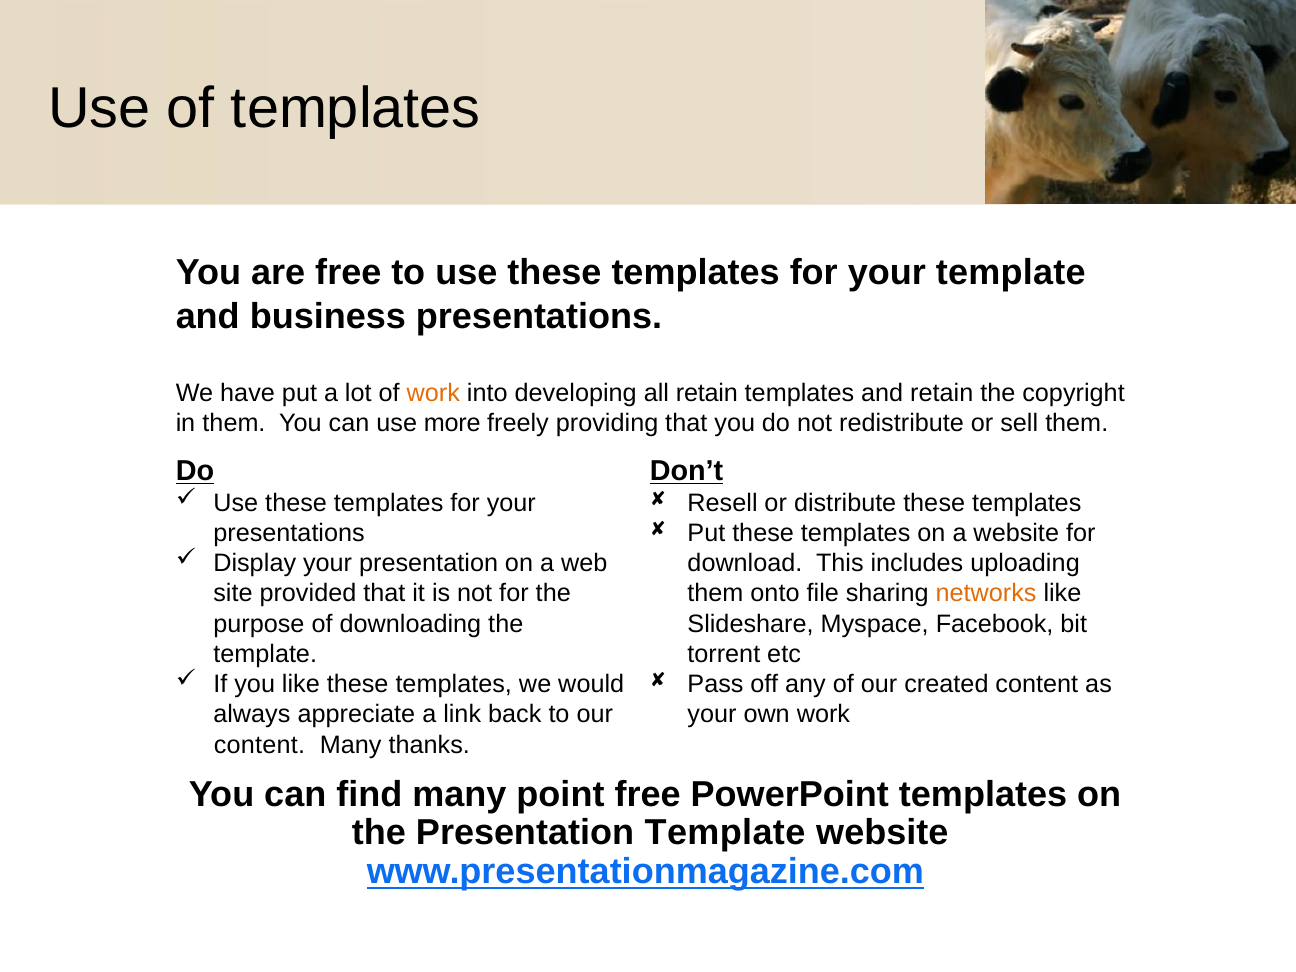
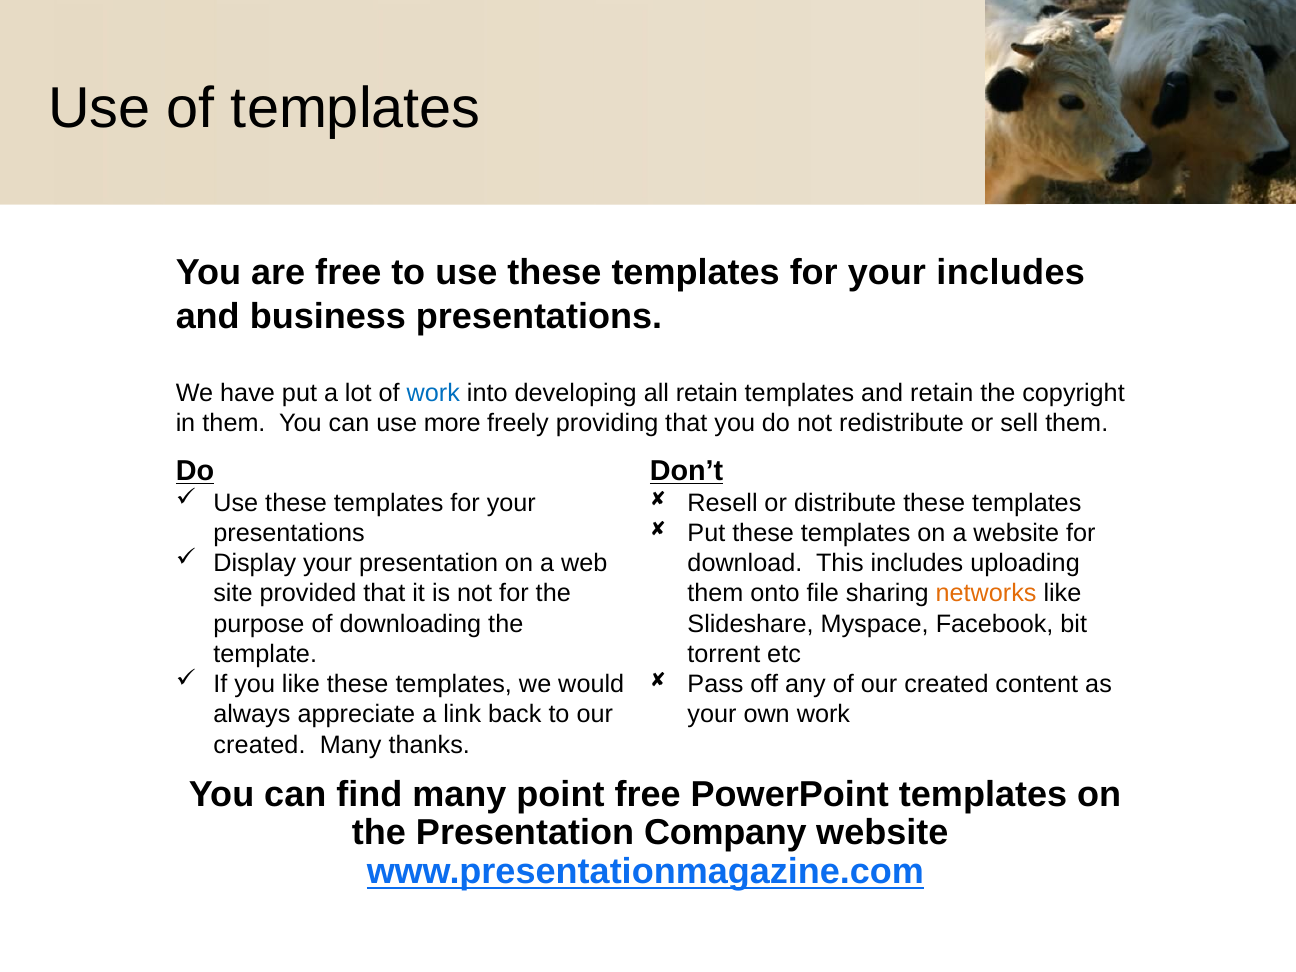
your template: template -> includes
work at (433, 393) colour: orange -> blue
content at (259, 745): content -> created
Presentation Template: Template -> Company
